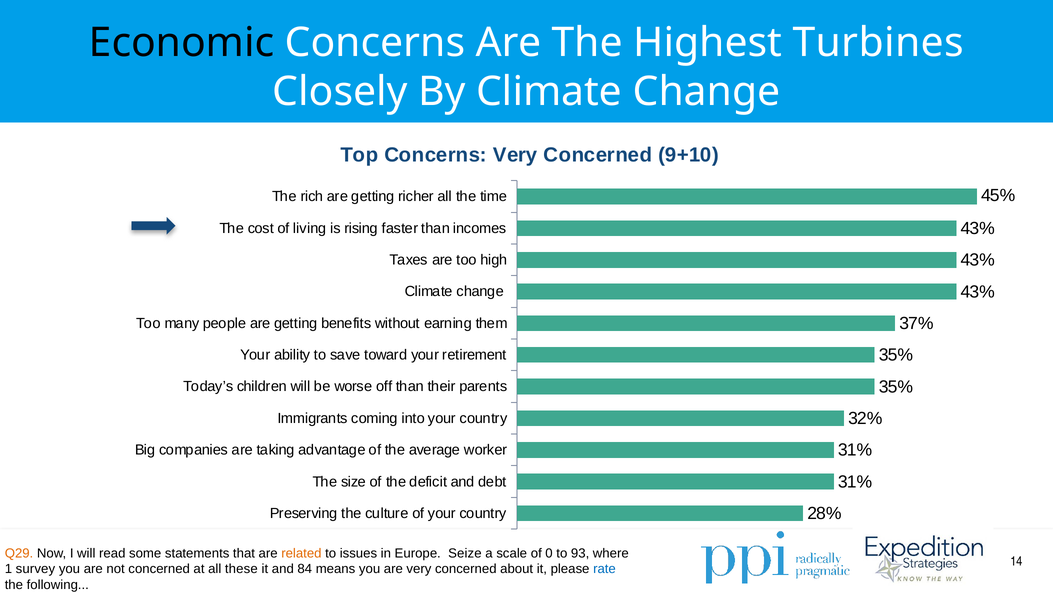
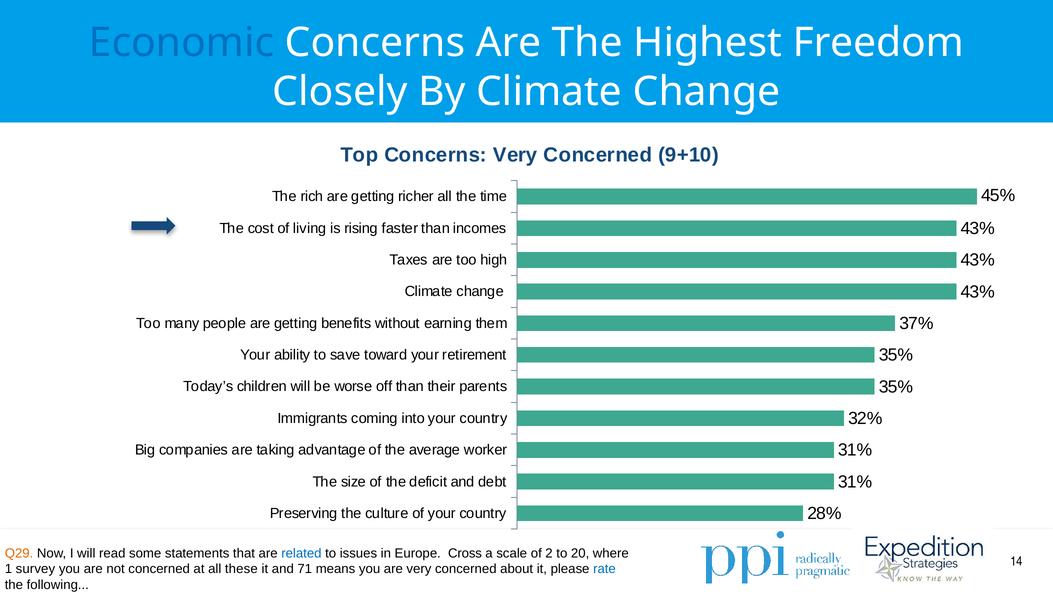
Economic colour: black -> blue
Turbines: Turbines -> Freedom
related colour: orange -> blue
Seize: Seize -> Cross
0: 0 -> 2
93: 93 -> 20
84: 84 -> 71
